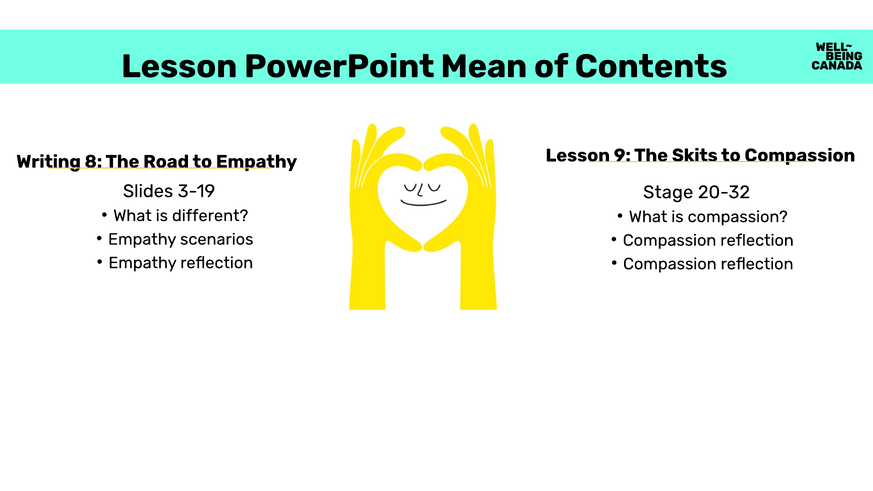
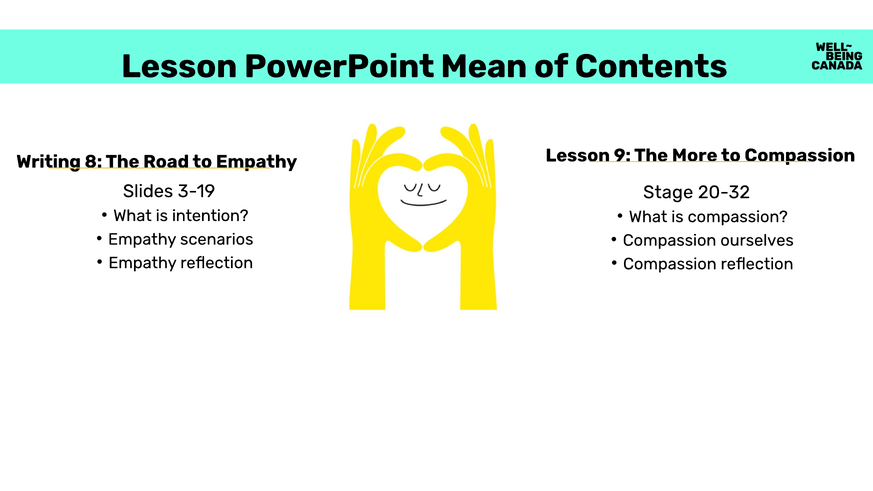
Skits: Skits -> More
different: different -> intention
reflection at (757, 240): reflection -> ourselves
